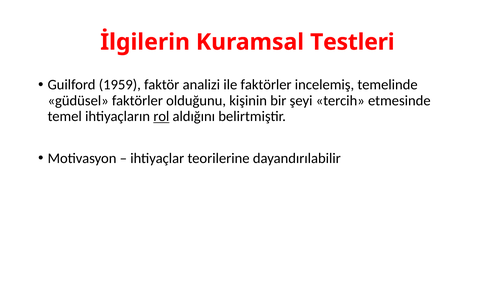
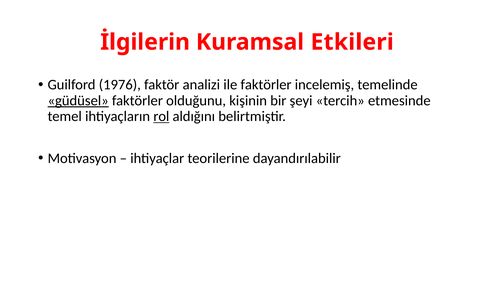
Testleri: Testleri -> Etkileri
1959: 1959 -> 1976
güdüsel underline: none -> present
